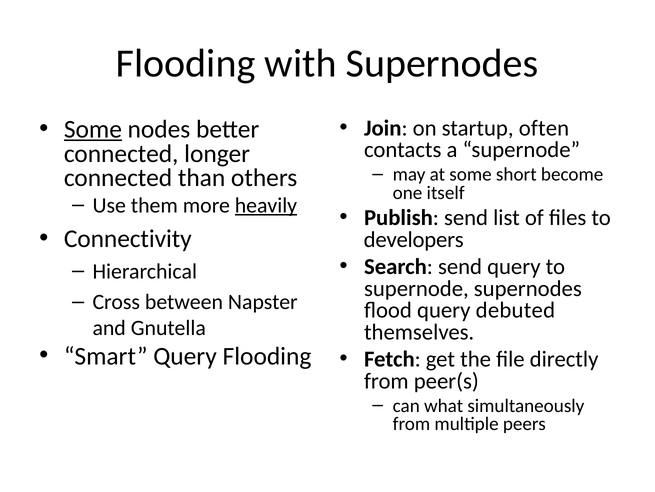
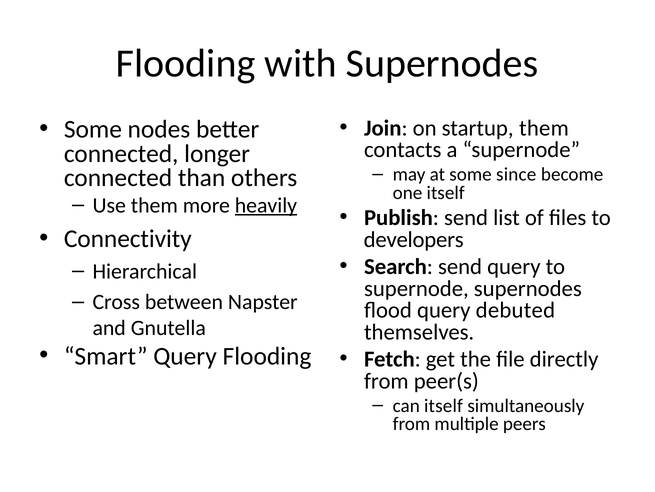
Some at (93, 129) underline: present -> none
startup often: often -> them
short: short -> since
can what: what -> itself
